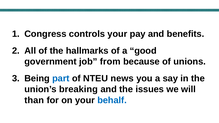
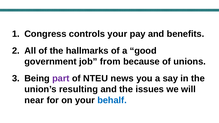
part colour: blue -> purple
breaking: breaking -> resulting
than: than -> near
